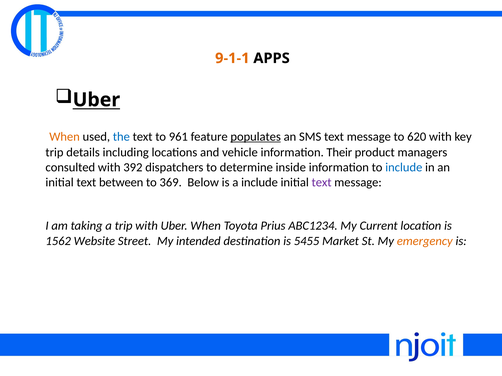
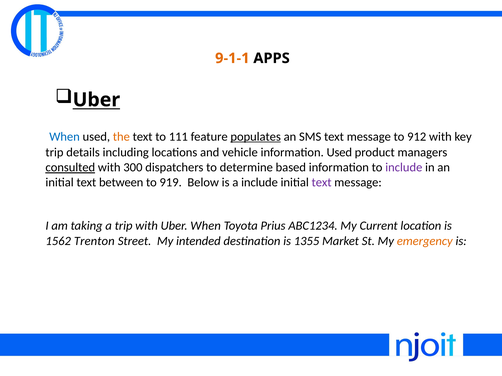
When at (65, 137) colour: orange -> blue
the colour: blue -> orange
961: 961 -> 111
620: 620 -> 912
information Their: Their -> Used
consulted underline: none -> present
392: 392 -> 300
inside: inside -> based
include at (404, 168) colour: blue -> purple
369: 369 -> 919
Website: Website -> Trenton
5455: 5455 -> 1355
